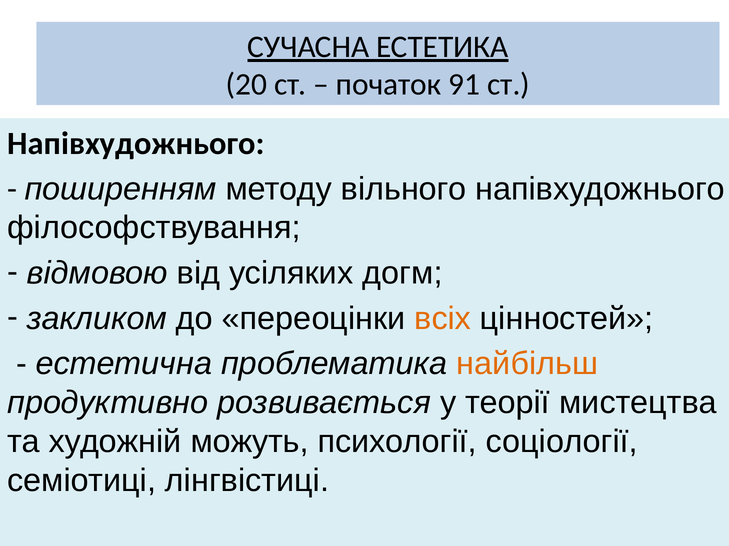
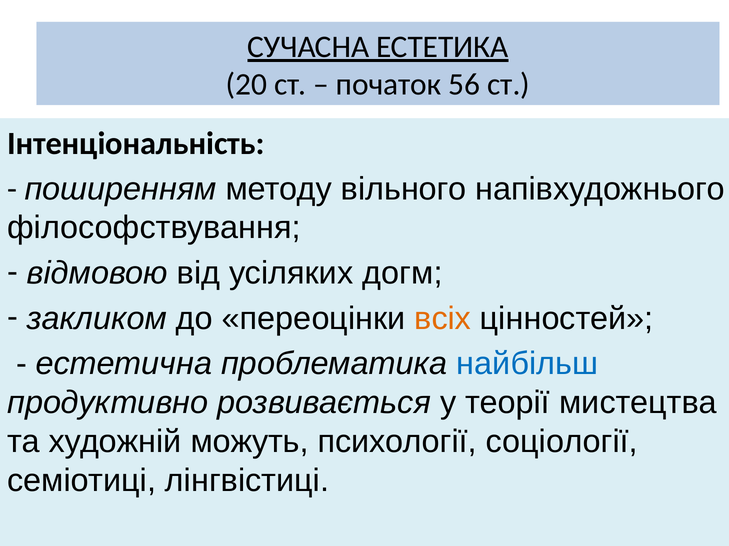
91: 91 -> 56
Напівхудожнього at (136, 144): Напівхудожнього -> Інтенціональність
найбільш colour: orange -> blue
